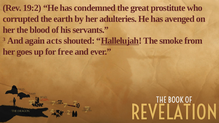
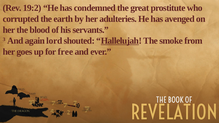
acts: acts -> lord
